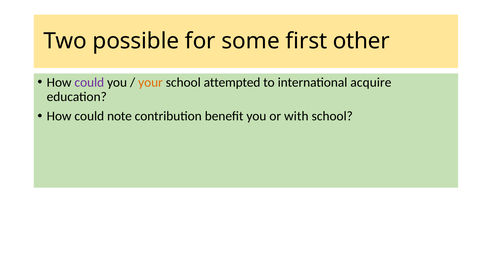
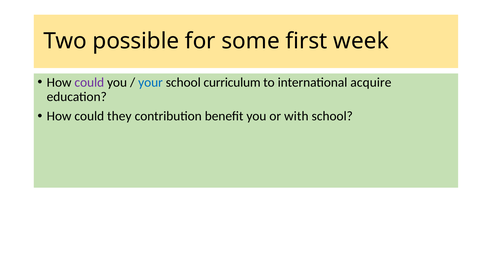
other: other -> week
your colour: orange -> blue
attempted: attempted -> curriculum
note: note -> they
